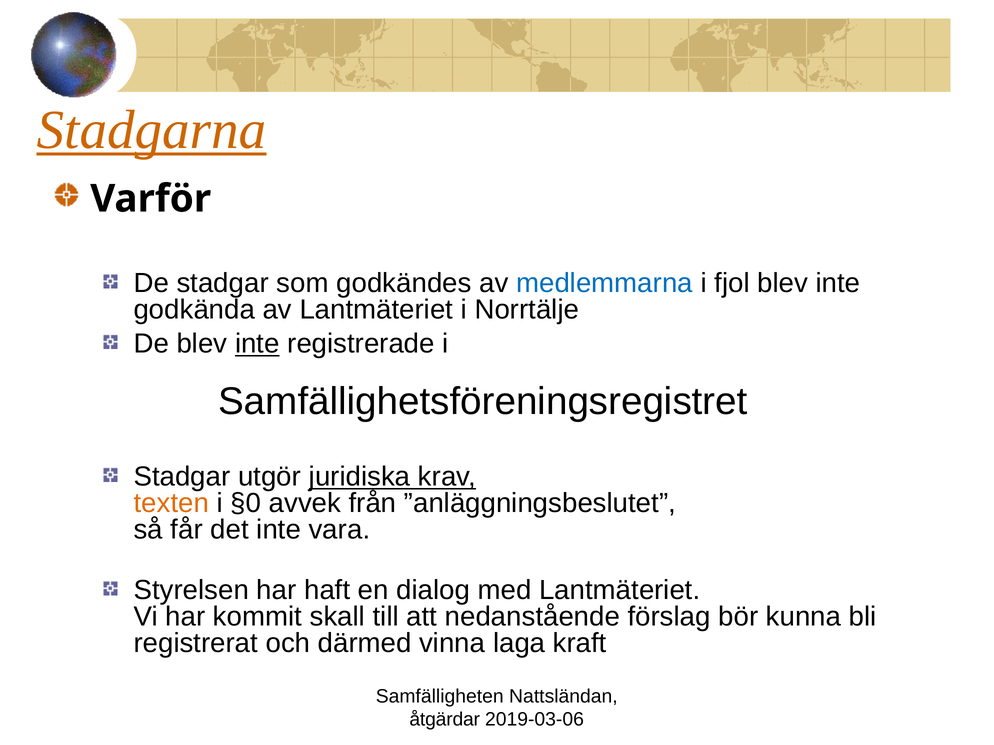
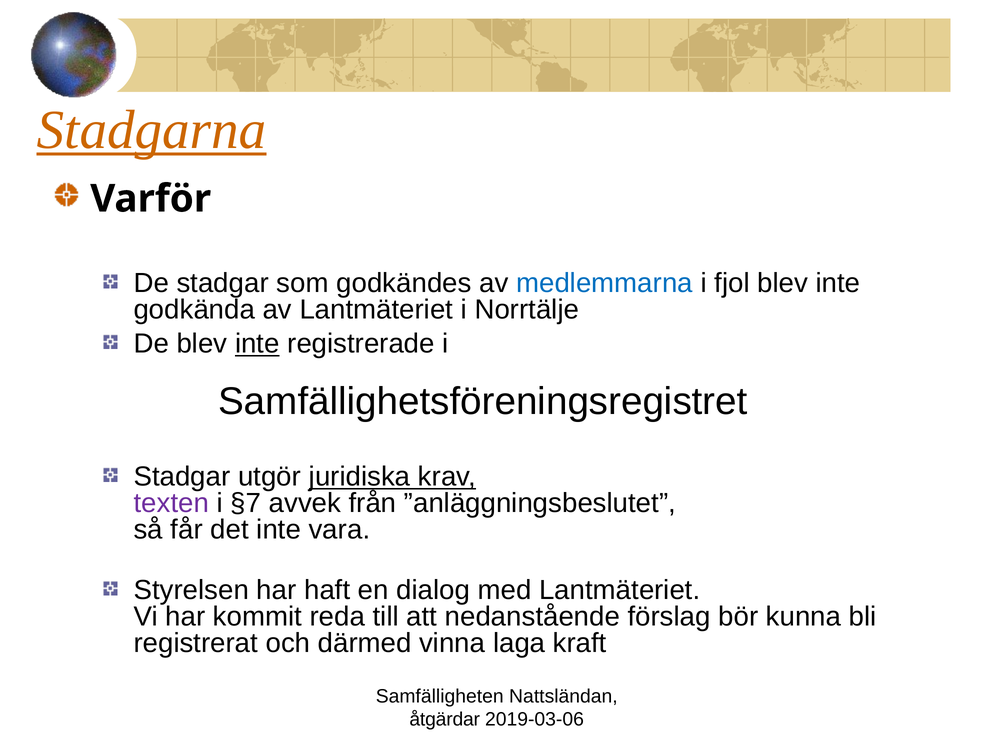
texten colour: orange -> purple
§0: §0 -> §7
skall: skall -> reda
